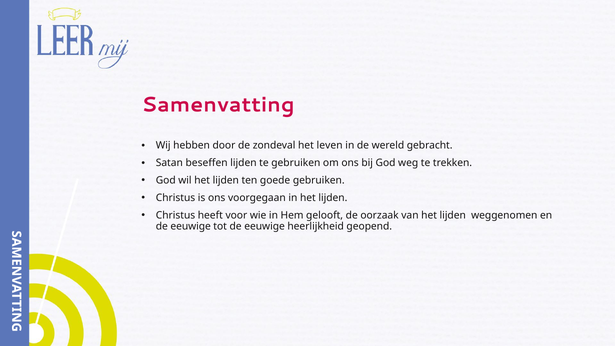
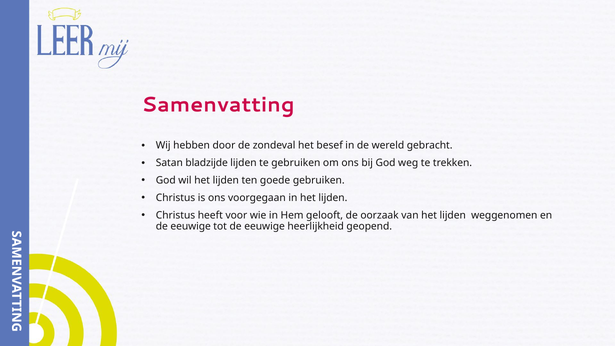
leven: leven -> besef
beseffen: beseffen -> bladzijde
